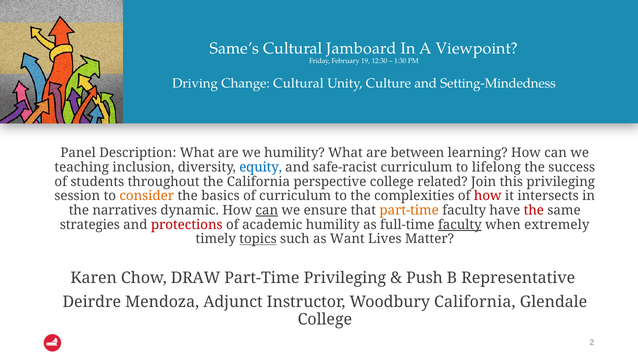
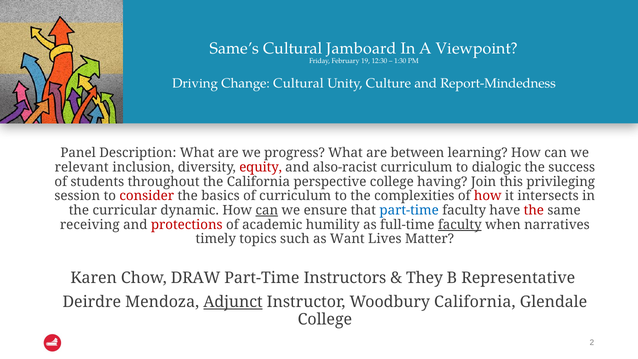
Setting-Mindedness: Setting-Mindedness -> Report-Mindedness
we humility: humility -> progress
teaching: teaching -> relevant
equity colour: blue -> red
safe-racist: safe-racist -> also-racist
lifelong: lifelong -> dialogic
related: related -> having
consider colour: orange -> red
narratives: narratives -> curricular
part-time at (409, 210) colour: orange -> blue
strategies: strategies -> receiving
extremely: extremely -> narratives
topics underline: present -> none
Part-Time Privileging: Privileging -> Instructors
Push: Push -> They
Adjunct underline: none -> present
